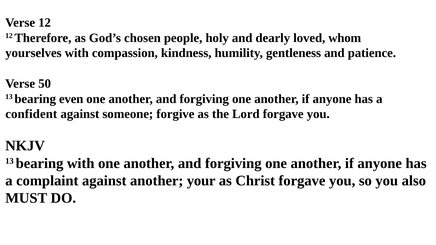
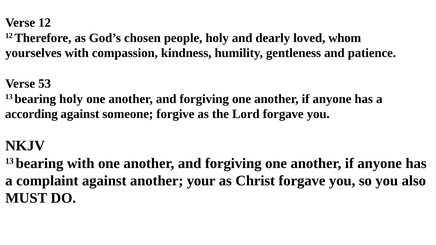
50: 50 -> 53
bearing even: even -> holy
confident: confident -> according
